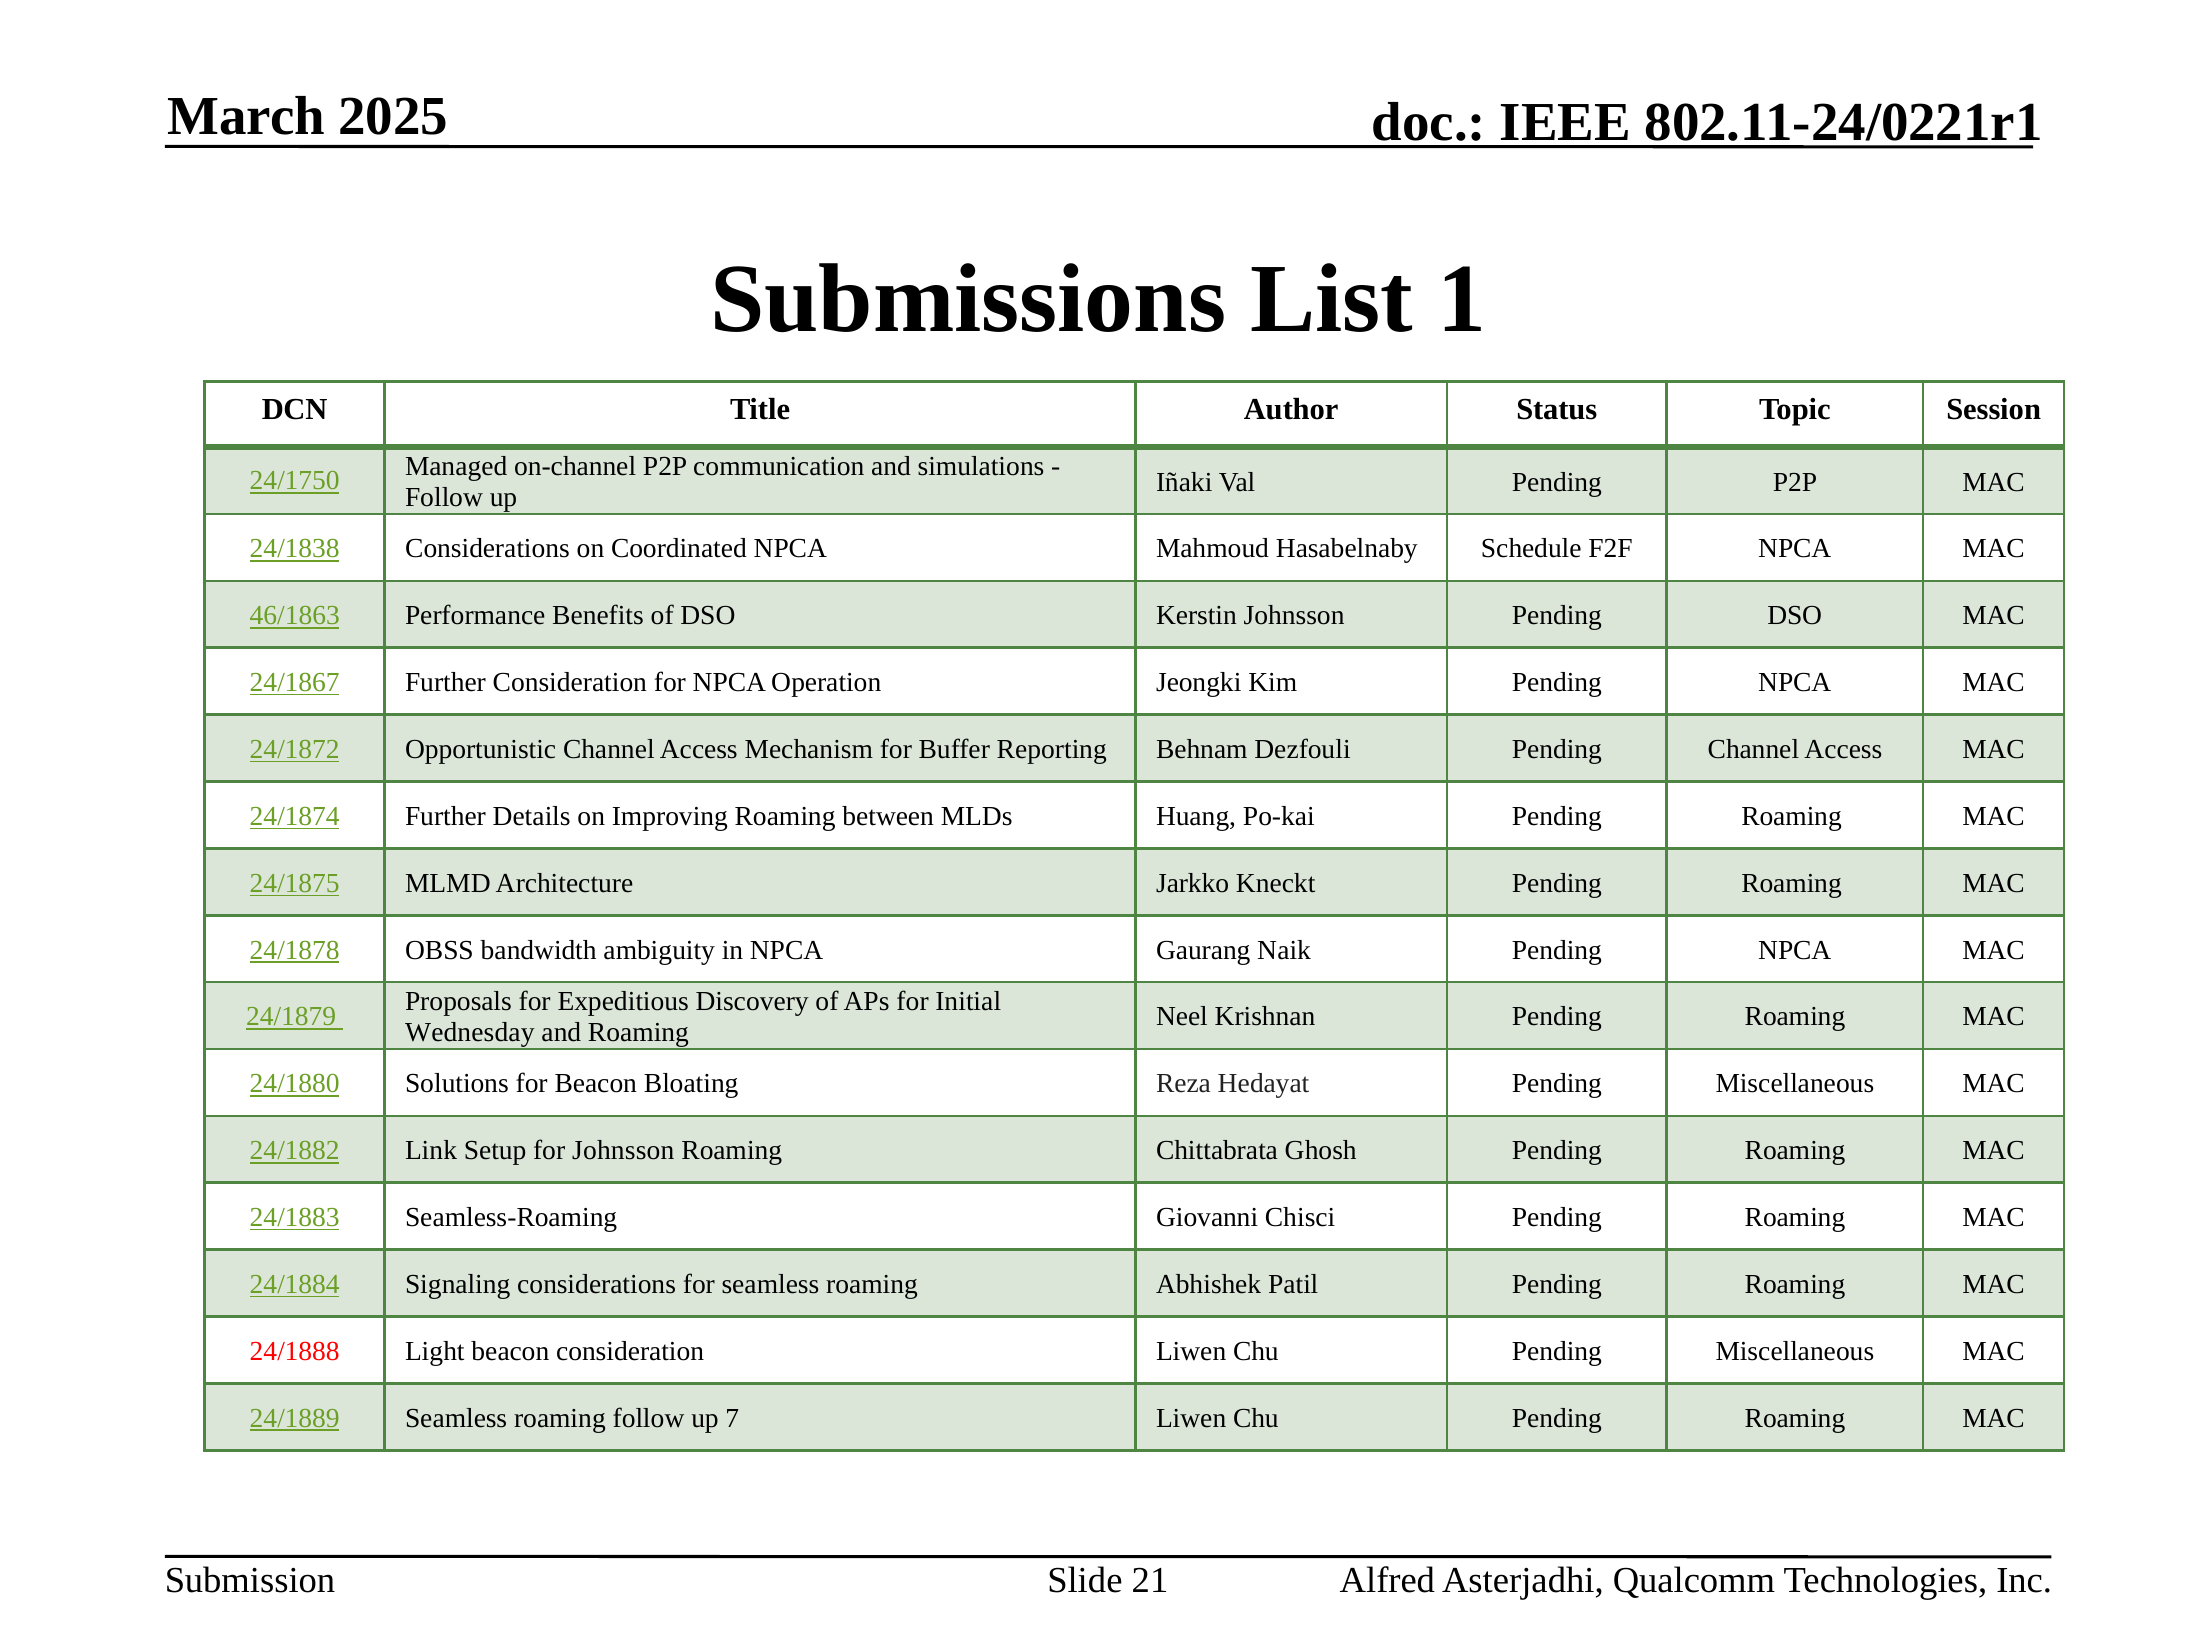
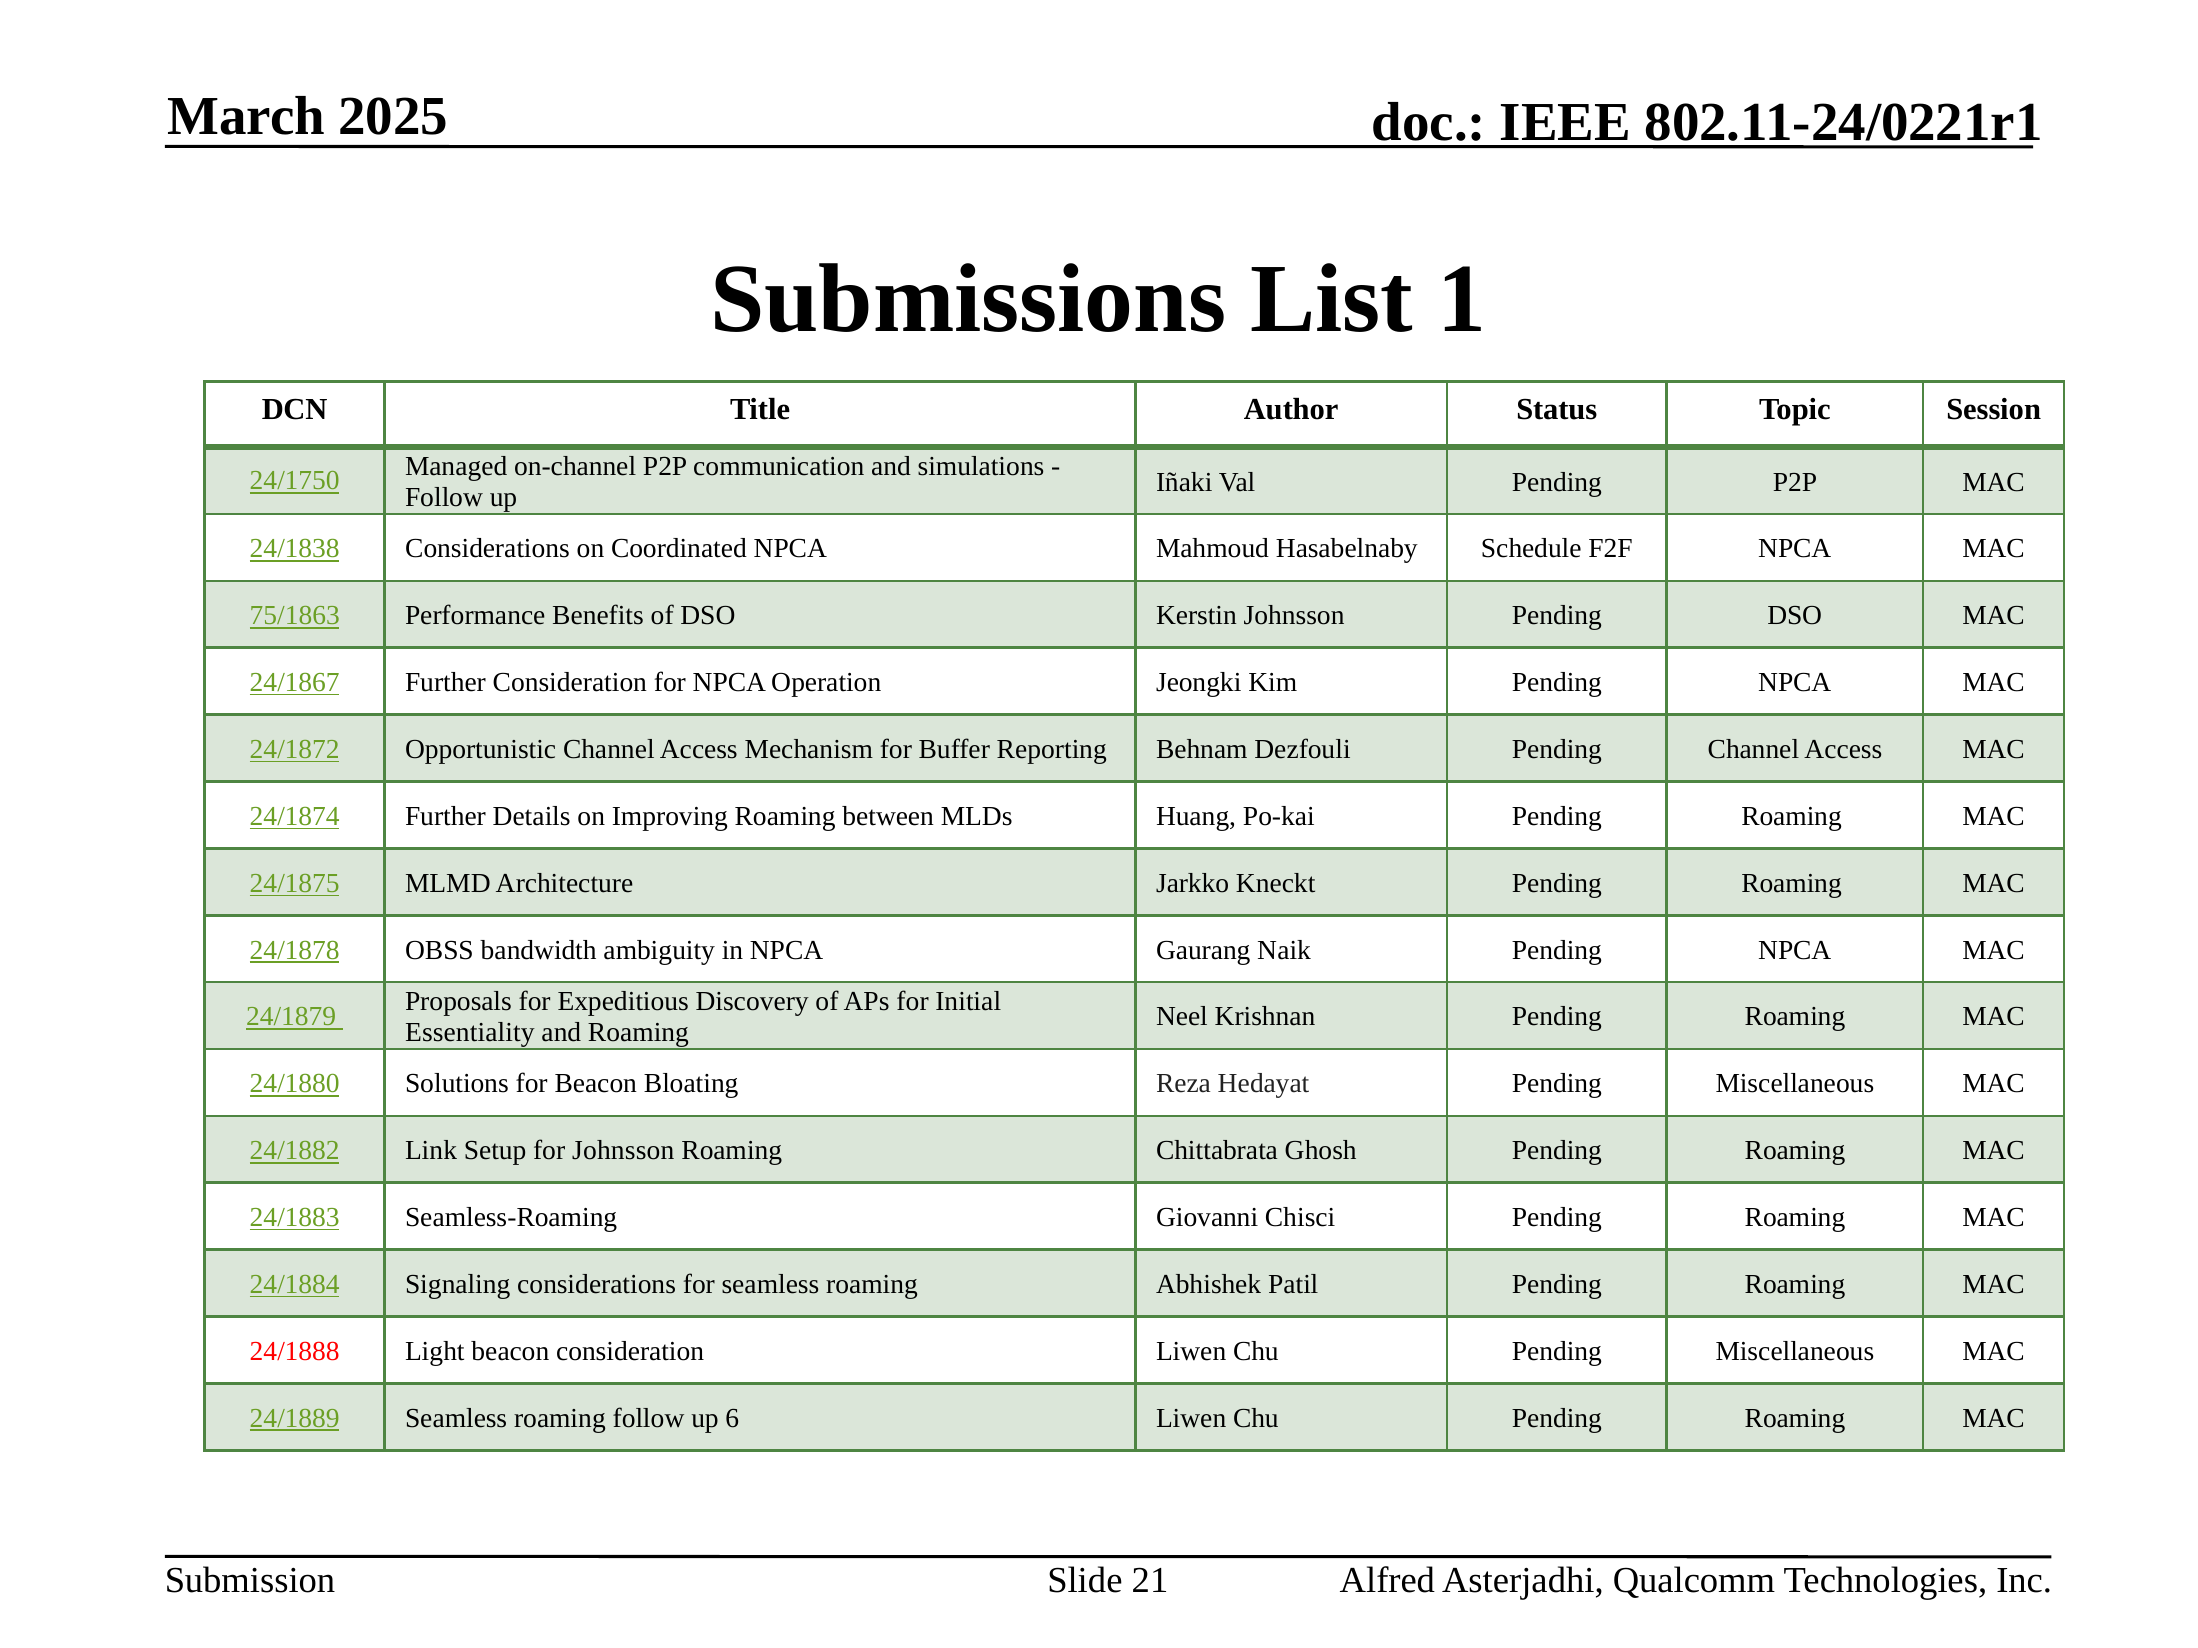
46/1863: 46/1863 -> 75/1863
Wednesday: Wednesday -> Essentiality
7: 7 -> 6
